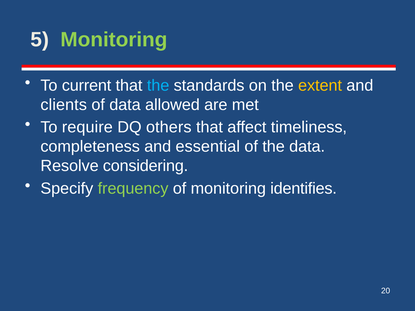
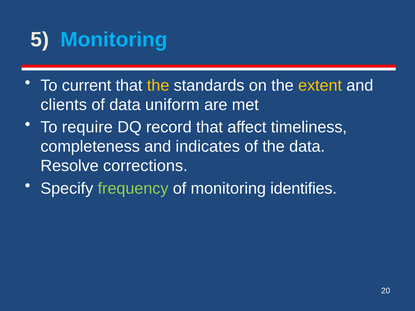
Monitoring at (114, 40) colour: light green -> light blue
the at (158, 85) colour: light blue -> yellow
allowed: allowed -> uniform
others: others -> record
essential: essential -> indicates
considering: considering -> corrections
